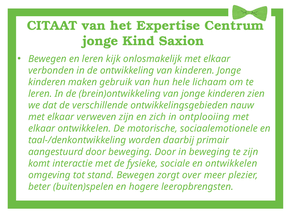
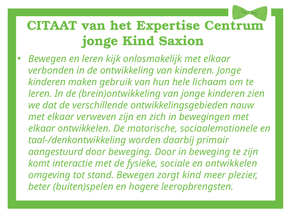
ontplooiing: ontplooiing -> bewegingen
zorgt over: over -> kind
